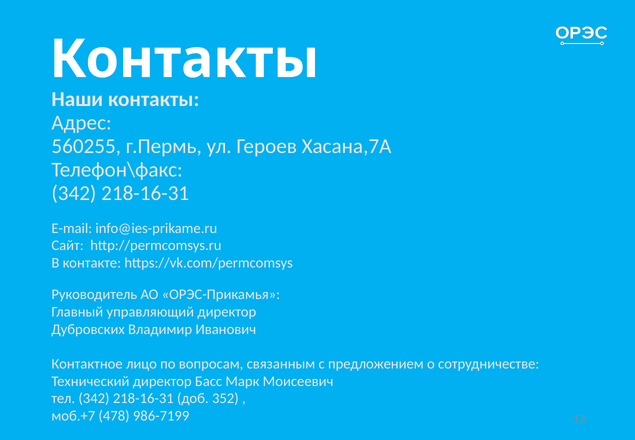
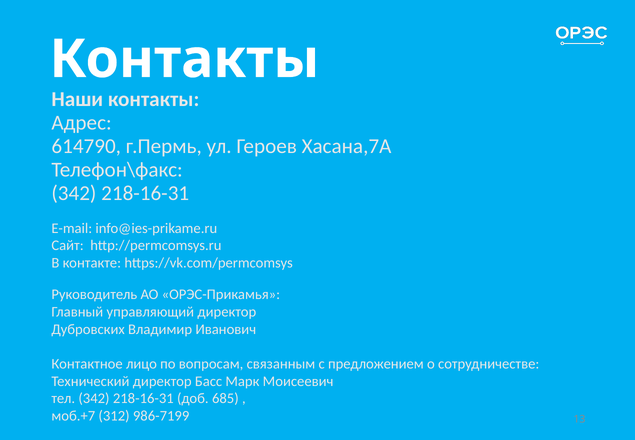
560255: 560255 -> 614790
352: 352 -> 685
478: 478 -> 312
